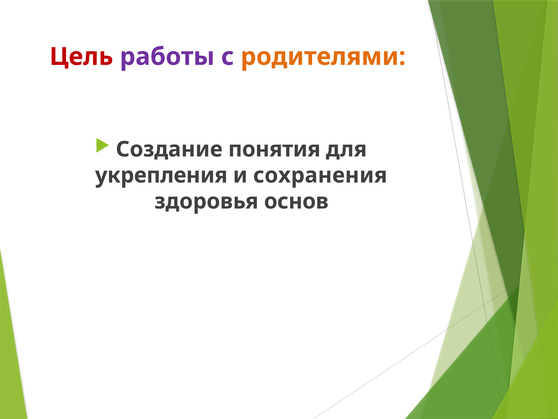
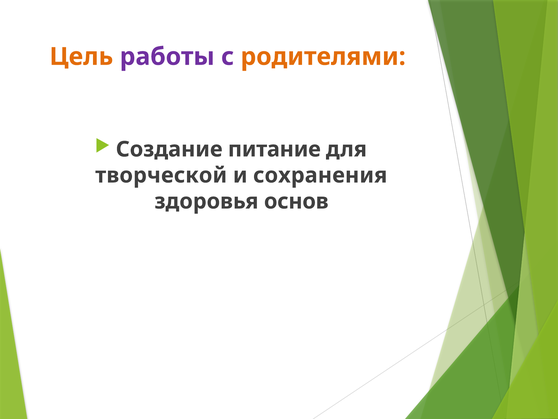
Цель colour: red -> orange
понятия: понятия -> питание
укрепления: укрепления -> творческой
